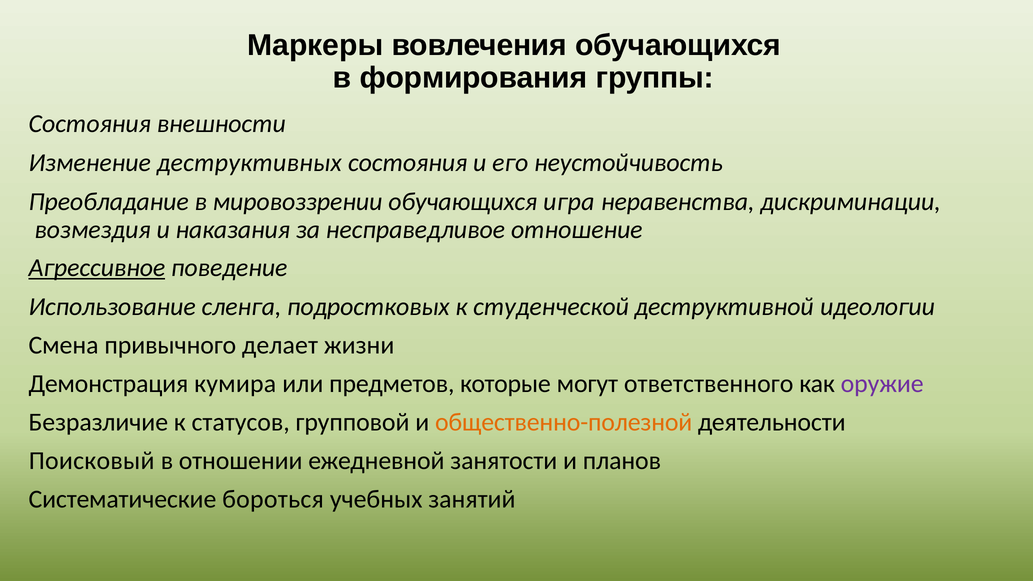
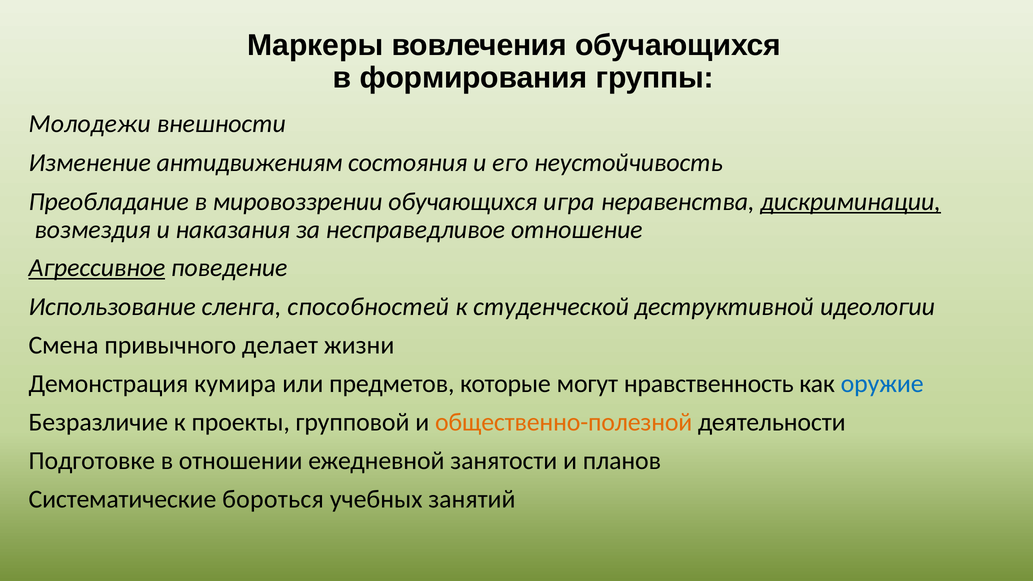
Состояния at (90, 124): Состояния -> Молодежи
деструктивных: деструктивных -> антидвижениям
дискриминации underline: none -> present
подростковых: подростковых -> способностей
ответственного: ответственного -> нравственность
оружие colour: purple -> blue
статусов: статусов -> проекты
Поисковый: Поисковый -> Подготовке
